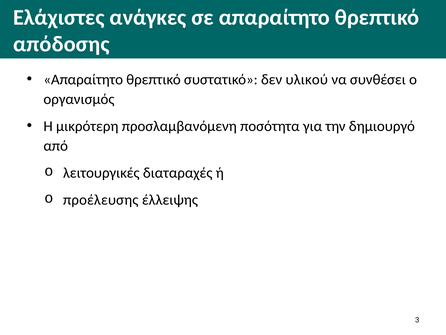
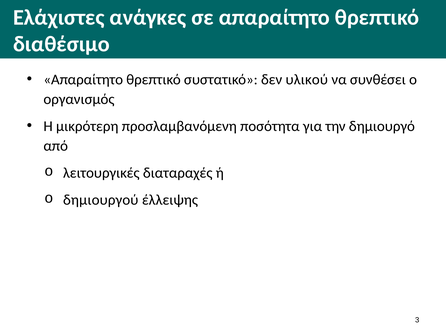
απόδοσης: απόδοσης -> διαθέσιμο
προέλευσης: προέλευσης -> δημιουργού
